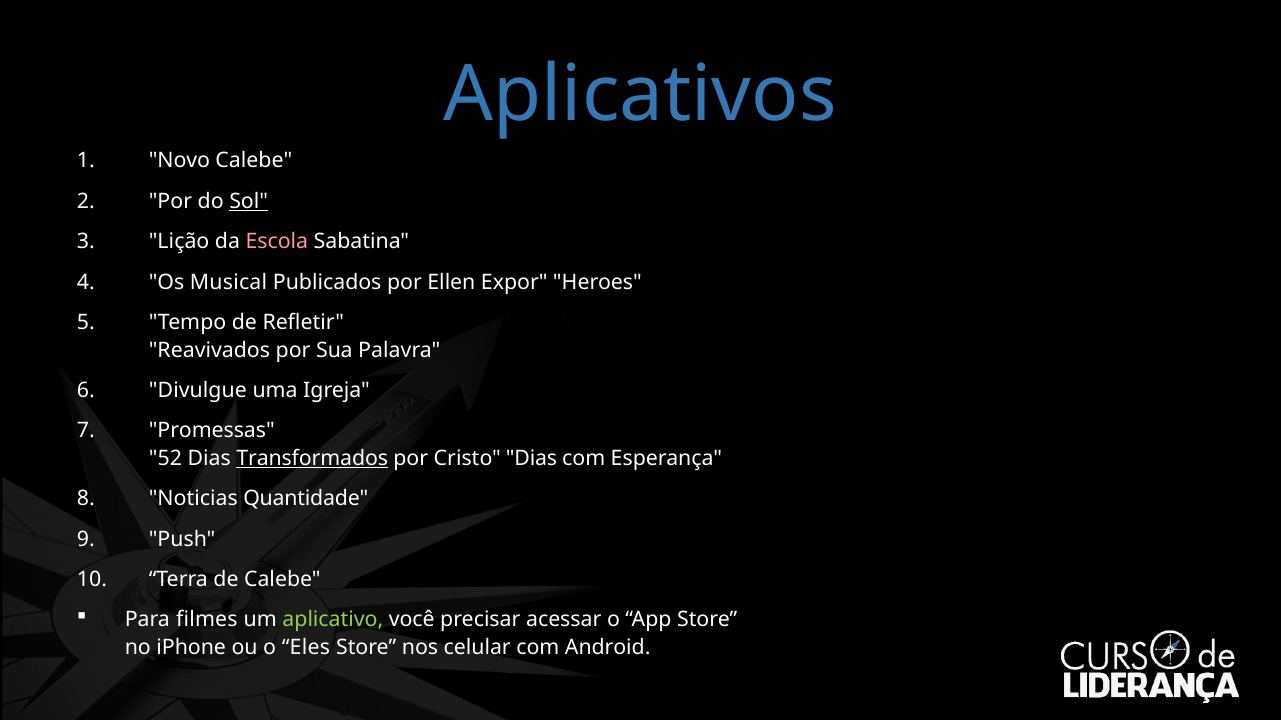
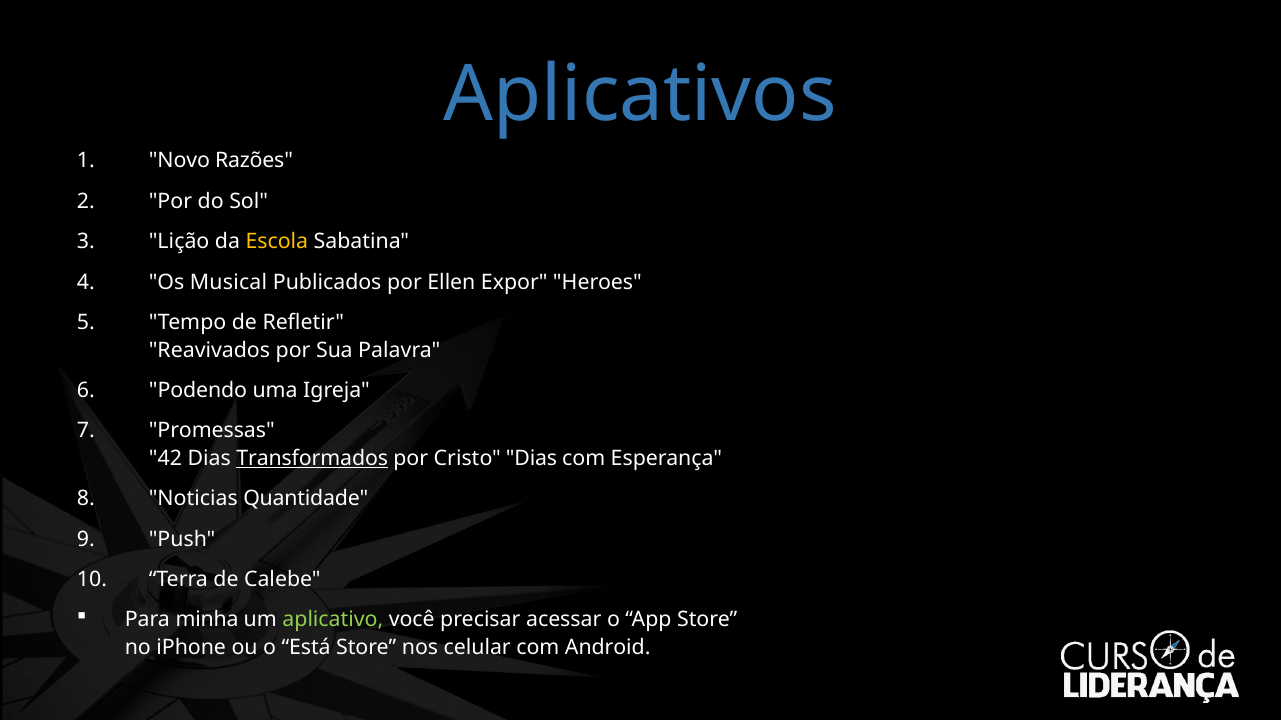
Novo Calebe: Calebe -> Razões
Sol underline: present -> none
Escola colour: pink -> yellow
Divulgue: Divulgue -> Podendo
52: 52 -> 42
filmes: filmes -> minha
Eles: Eles -> Está
